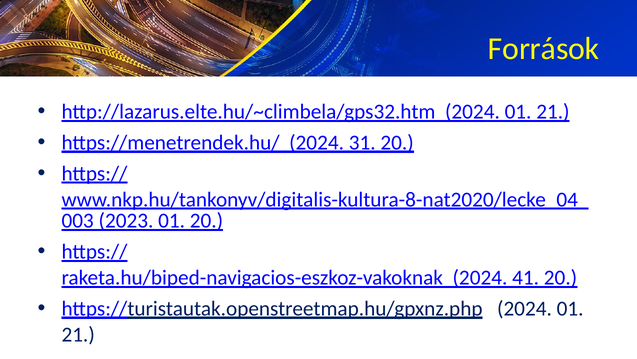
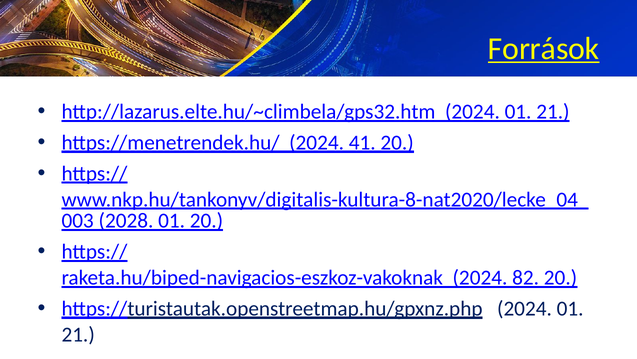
Források underline: none -> present
31: 31 -> 41
2023: 2023 -> 2028
41: 41 -> 82
